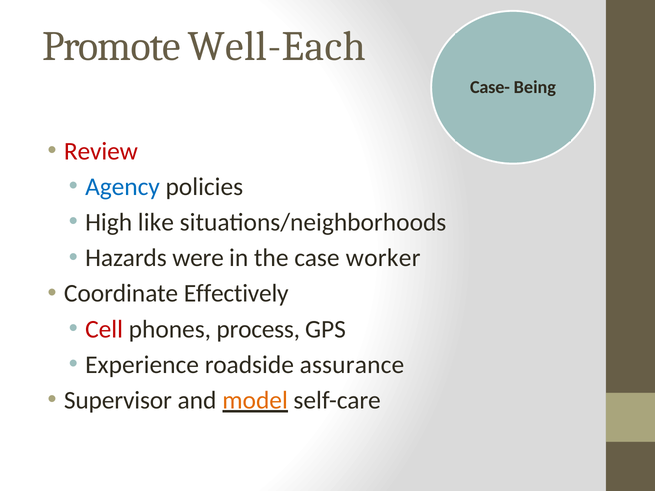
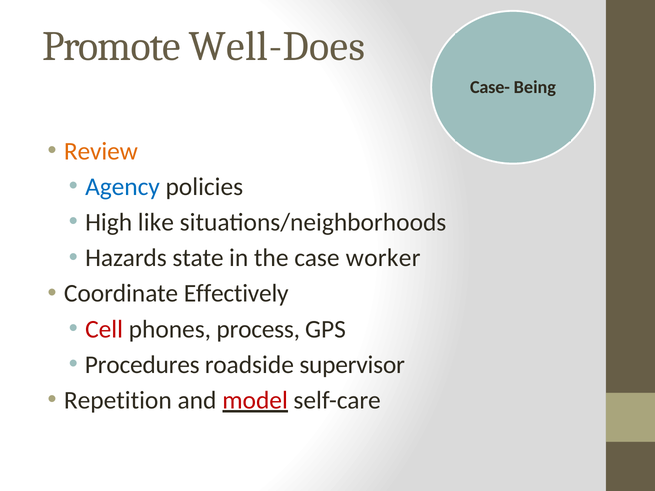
Well-Each: Well-Each -> Well-Does
Review colour: red -> orange
were: were -> state
Experience: Experience -> Procedures
assurance: assurance -> supervisor
Supervisor: Supervisor -> Repetition
model colour: orange -> red
